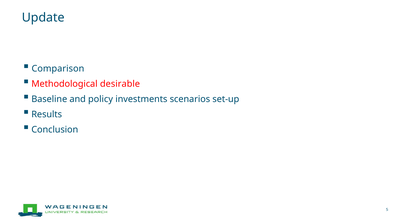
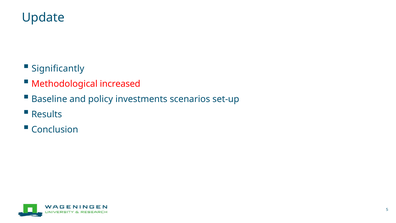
Comparison: Comparison -> Significantly
desirable: desirable -> increased
